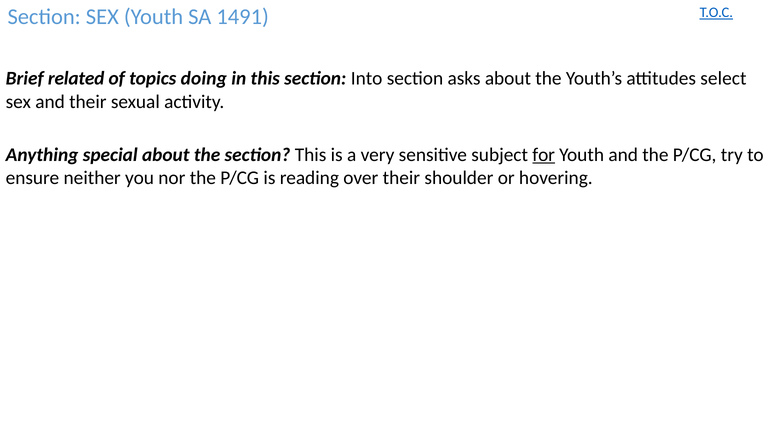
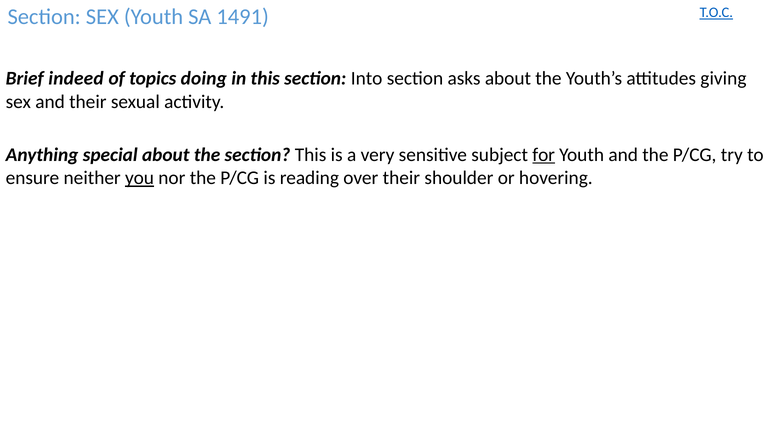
related: related -> indeed
select: select -> giving
you underline: none -> present
